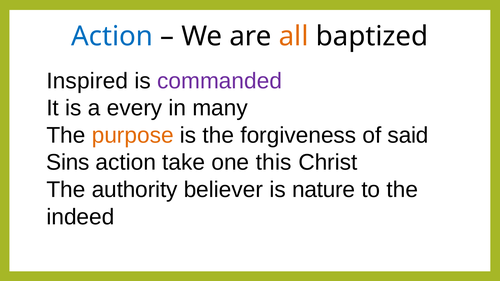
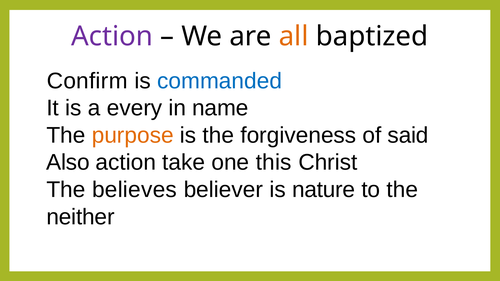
Action at (112, 37) colour: blue -> purple
Inspired: Inspired -> Confirm
commanded colour: purple -> blue
many: many -> name
Sins: Sins -> Also
authority: authority -> believes
indeed: indeed -> neither
